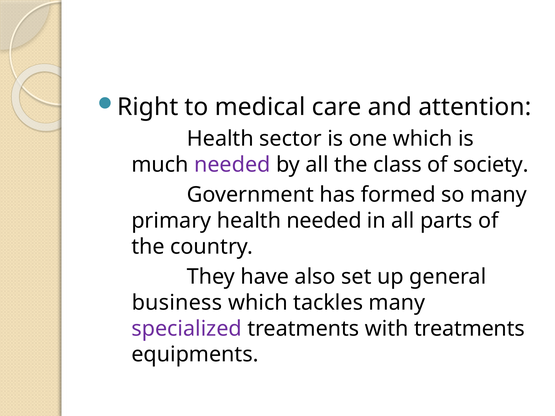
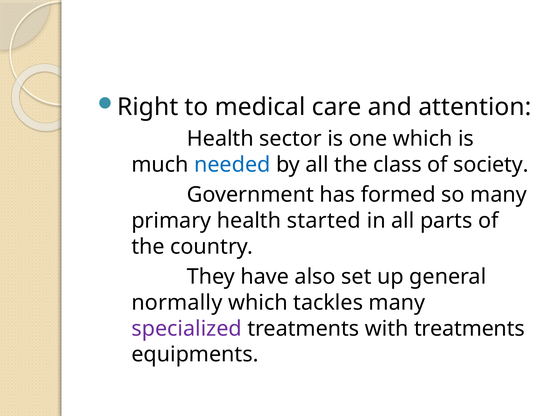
needed at (232, 165) colour: purple -> blue
health needed: needed -> started
business: business -> normally
